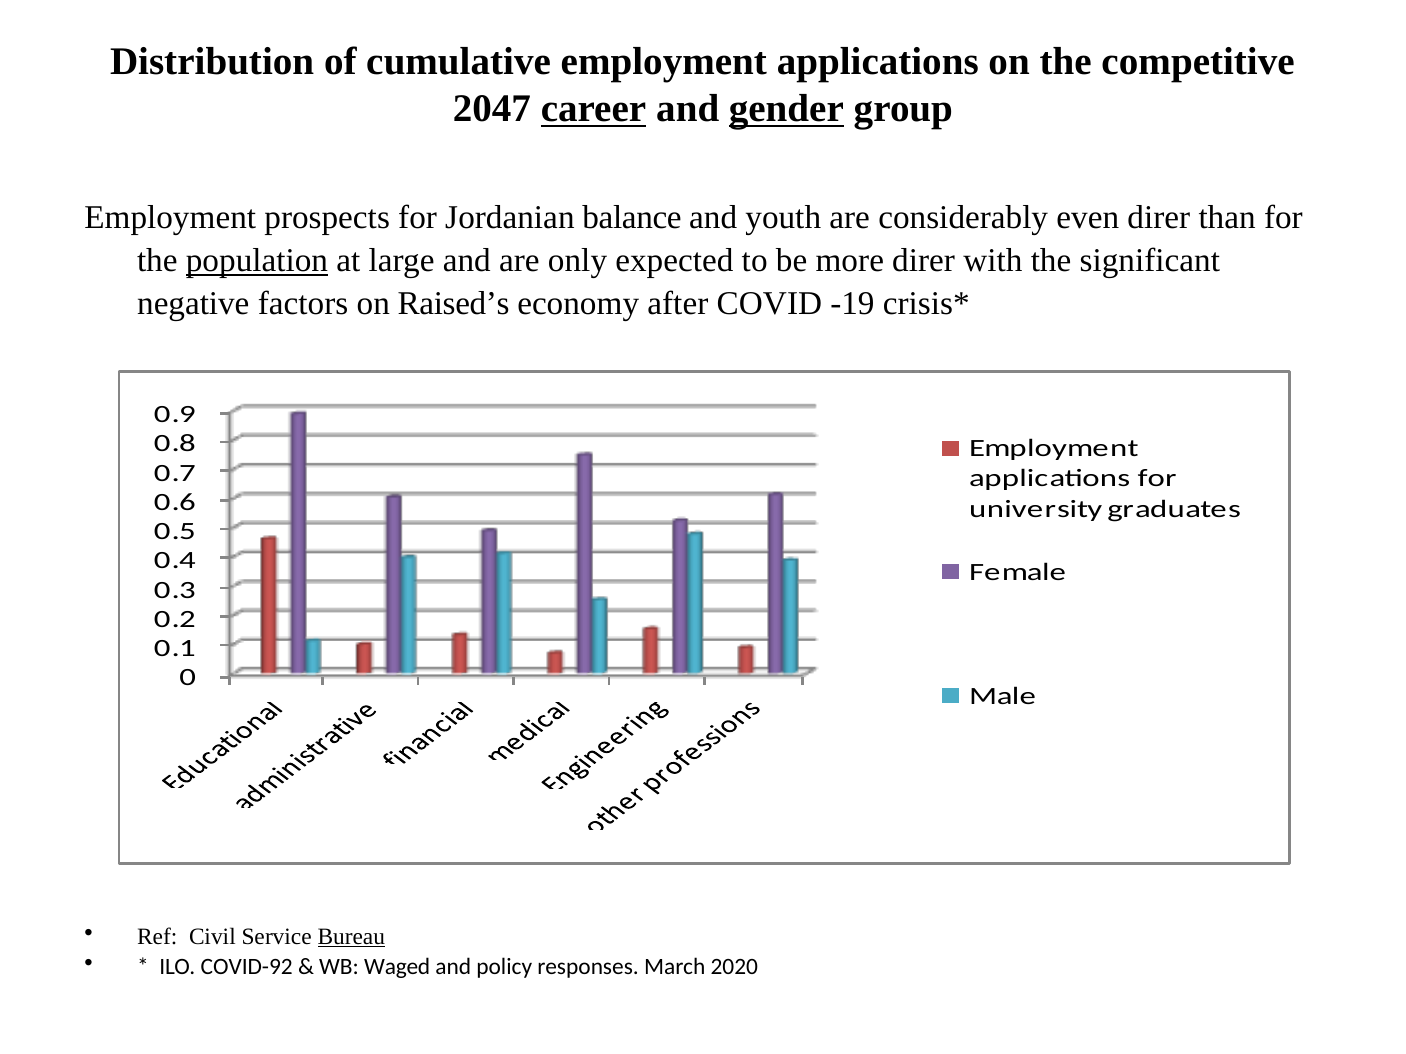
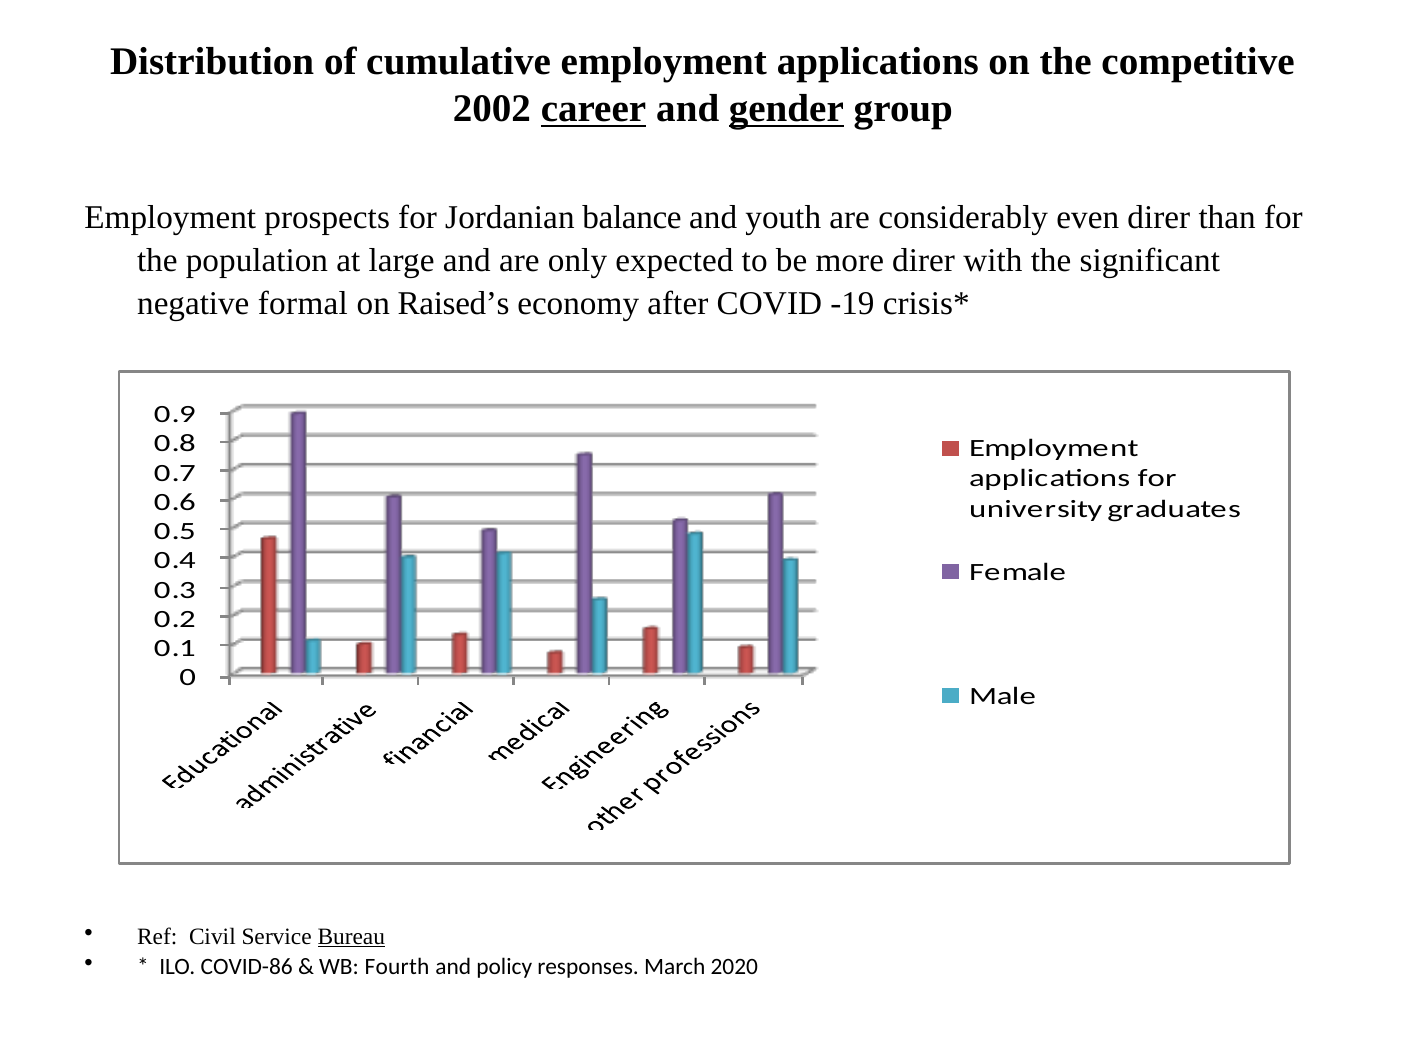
2047: 2047 -> 2002
population underline: present -> none
factors: factors -> formal
COVID-92: COVID-92 -> COVID-86
Waged: Waged -> Fourth
